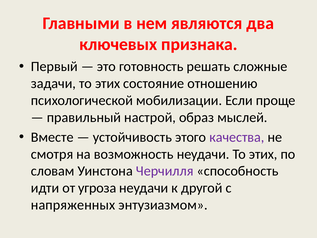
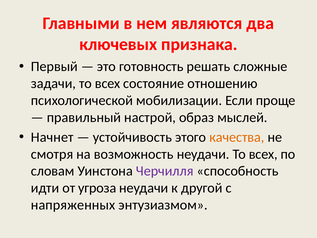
задачи то этих: этих -> всех
Вместе: Вместе -> Начнет
качества colour: purple -> orange
неудачи То этих: этих -> всех
